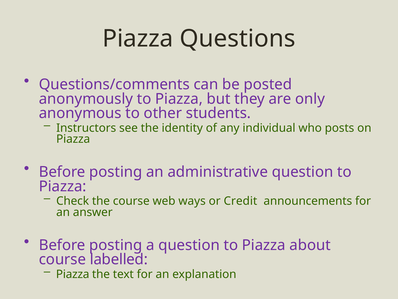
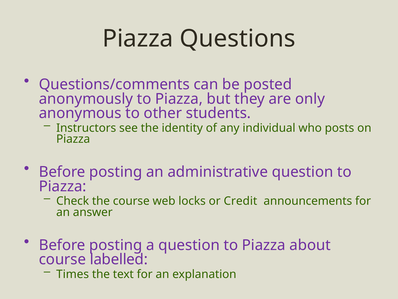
ways: ways -> locks
Piazza at (73, 274): Piazza -> Times
